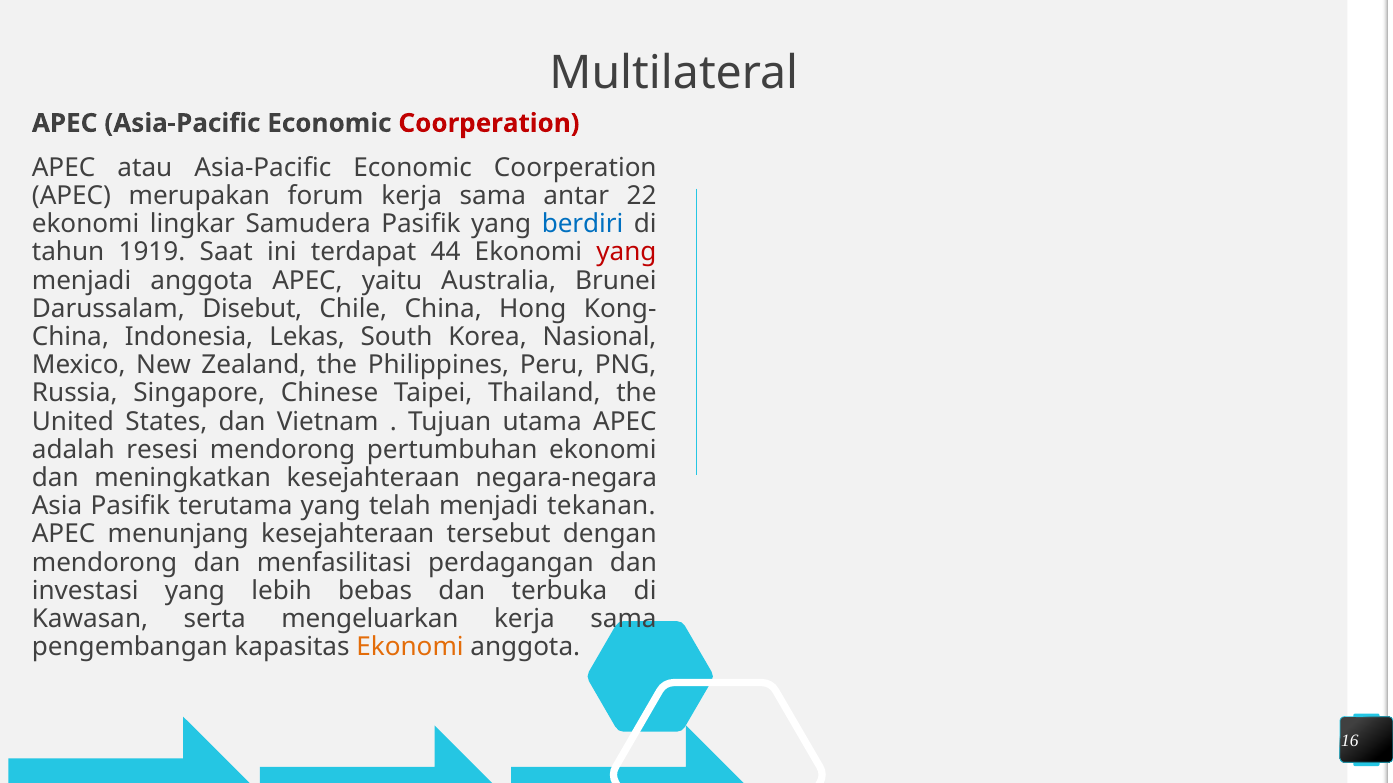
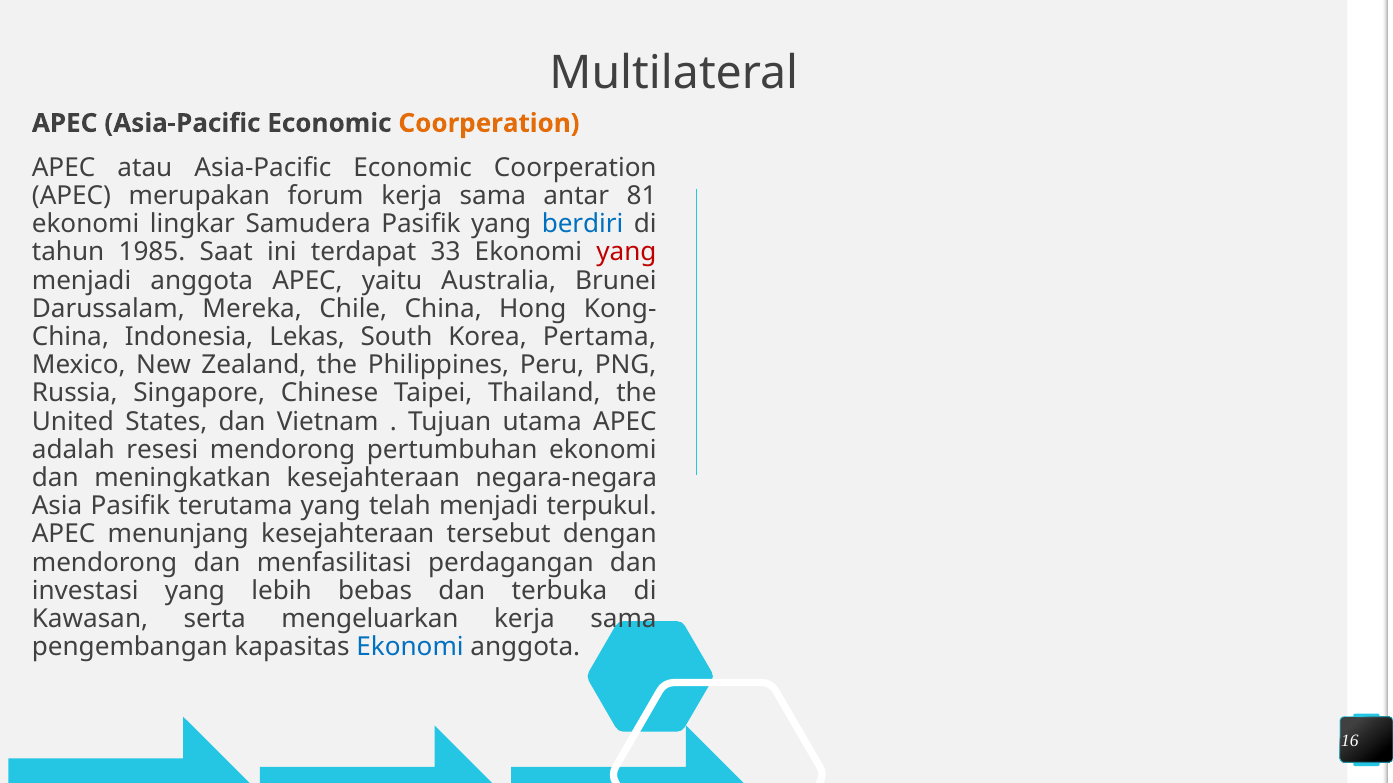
Coorperation at (489, 123) colour: red -> orange
22: 22 -> 81
1919: 1919 -> 1985
44: 44 -> 33
Disebut: Disebut -> Mereka
Nasional: Nasional -> Pertama
tekanan: tekanan -> terpukul
Ekonomi at (410, 648) colour: orange -> blue
